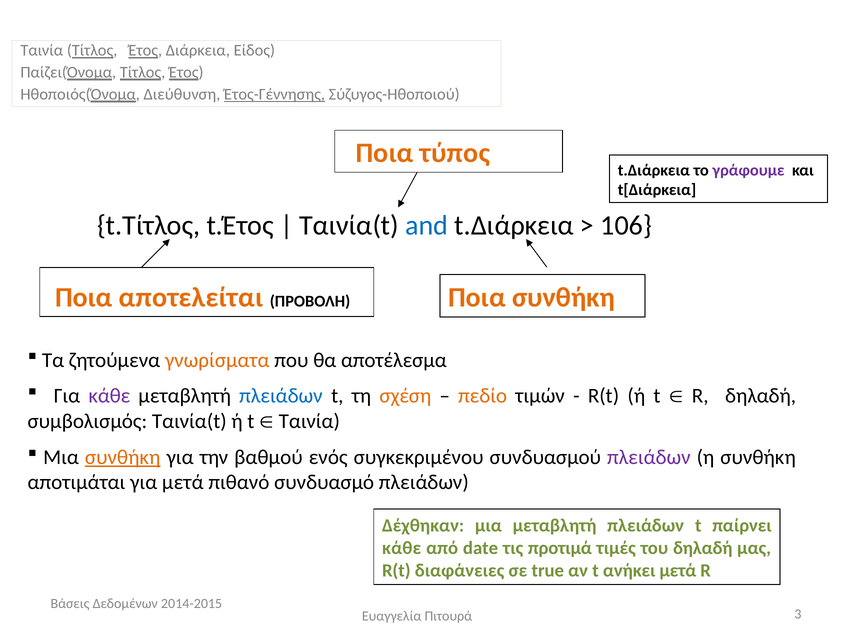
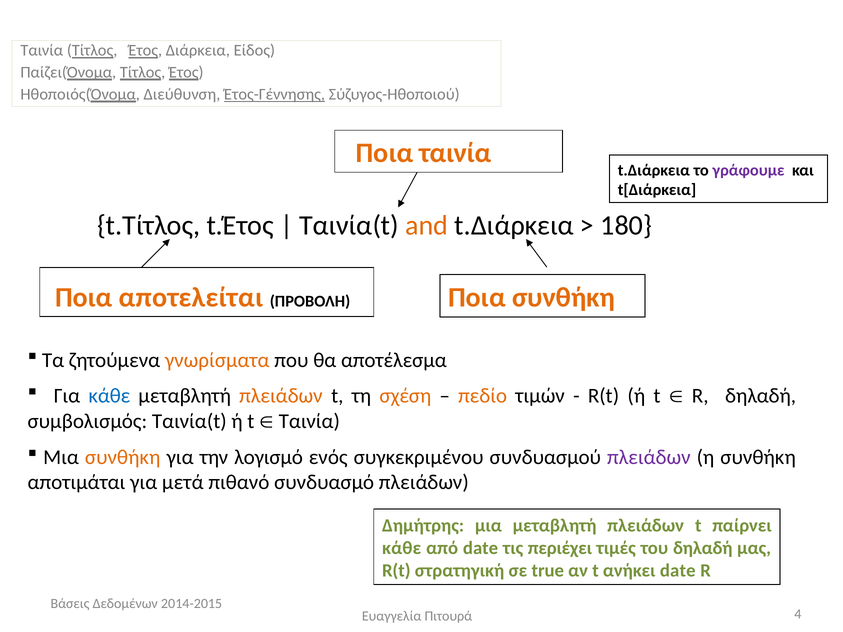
Ποια τύπος: τύπος -> ταινία
and colour: blue -> orange
106: 106 -> 180
κάθε at (109, 396) colour: purple -> blue
πλειάδων at (281, 396) colour: blue -> orange
συνθήκη at (123, 457) underline: present -> none
βαθμού: βαθμού -> λογισμό
Δέχθηκαν: Δέχθηκαν -> Δημήτρης
προτιμά: προτιμά -> περιέχει
διαφάνειες: διαφάνειες -> στρατηγική
ανήκει μετά: μετά -> date
3: 3 -> 4
